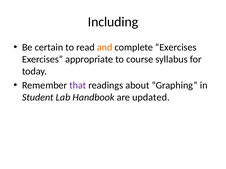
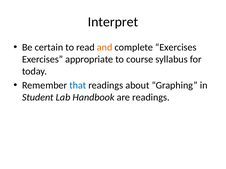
Including: Including -> Interpret
that colour: purple -> blue
are updated: updated -> readings
